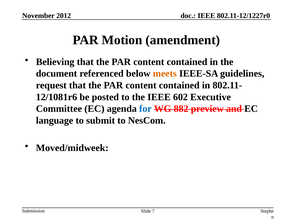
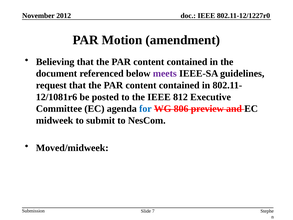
meets colour: orange -> purple
602: 602 -> 812
882: 882 -> 806
language: language -> midweek
